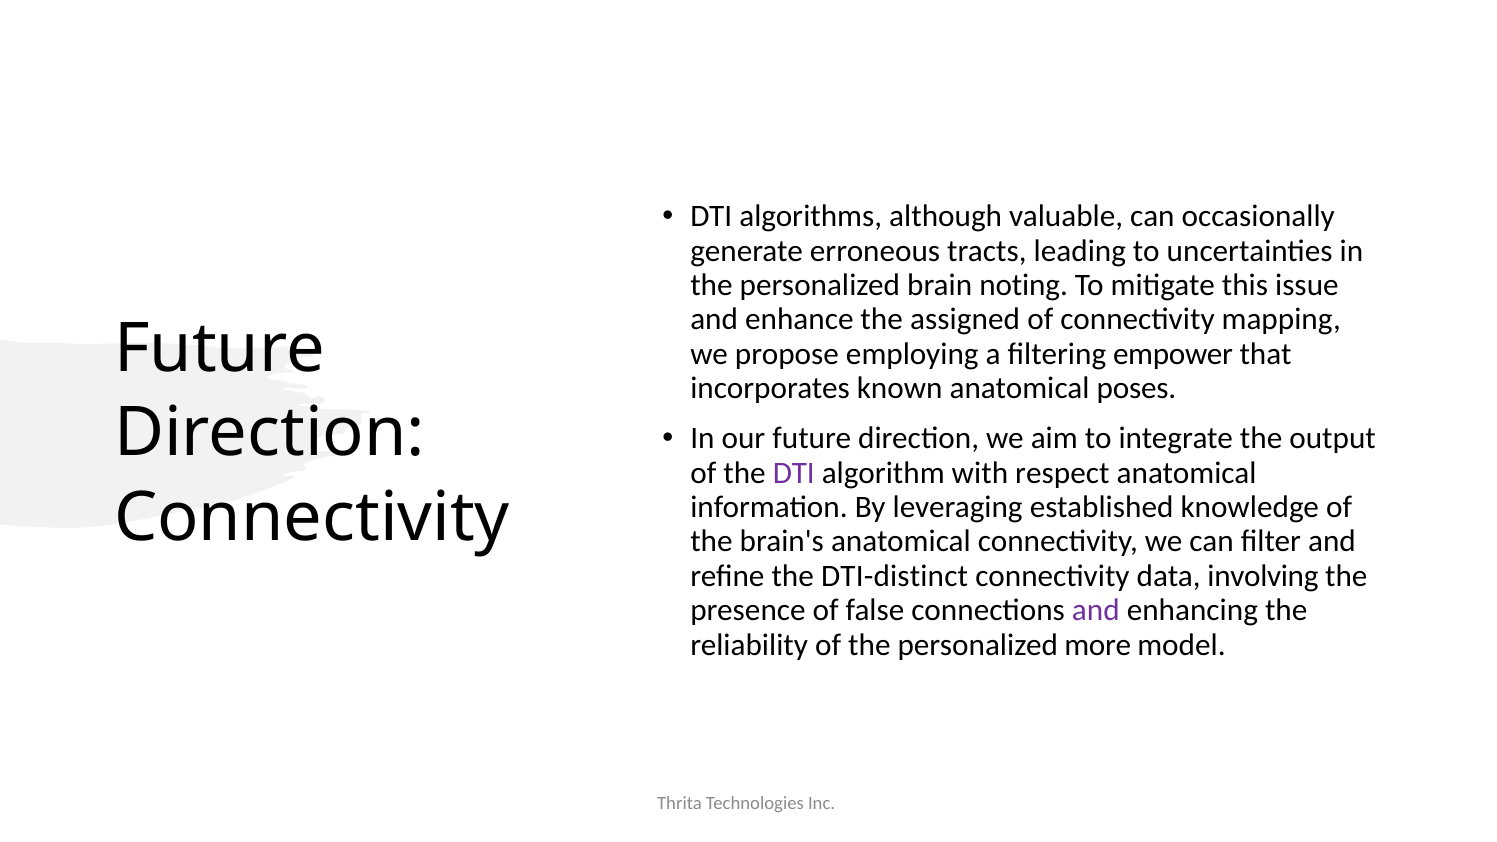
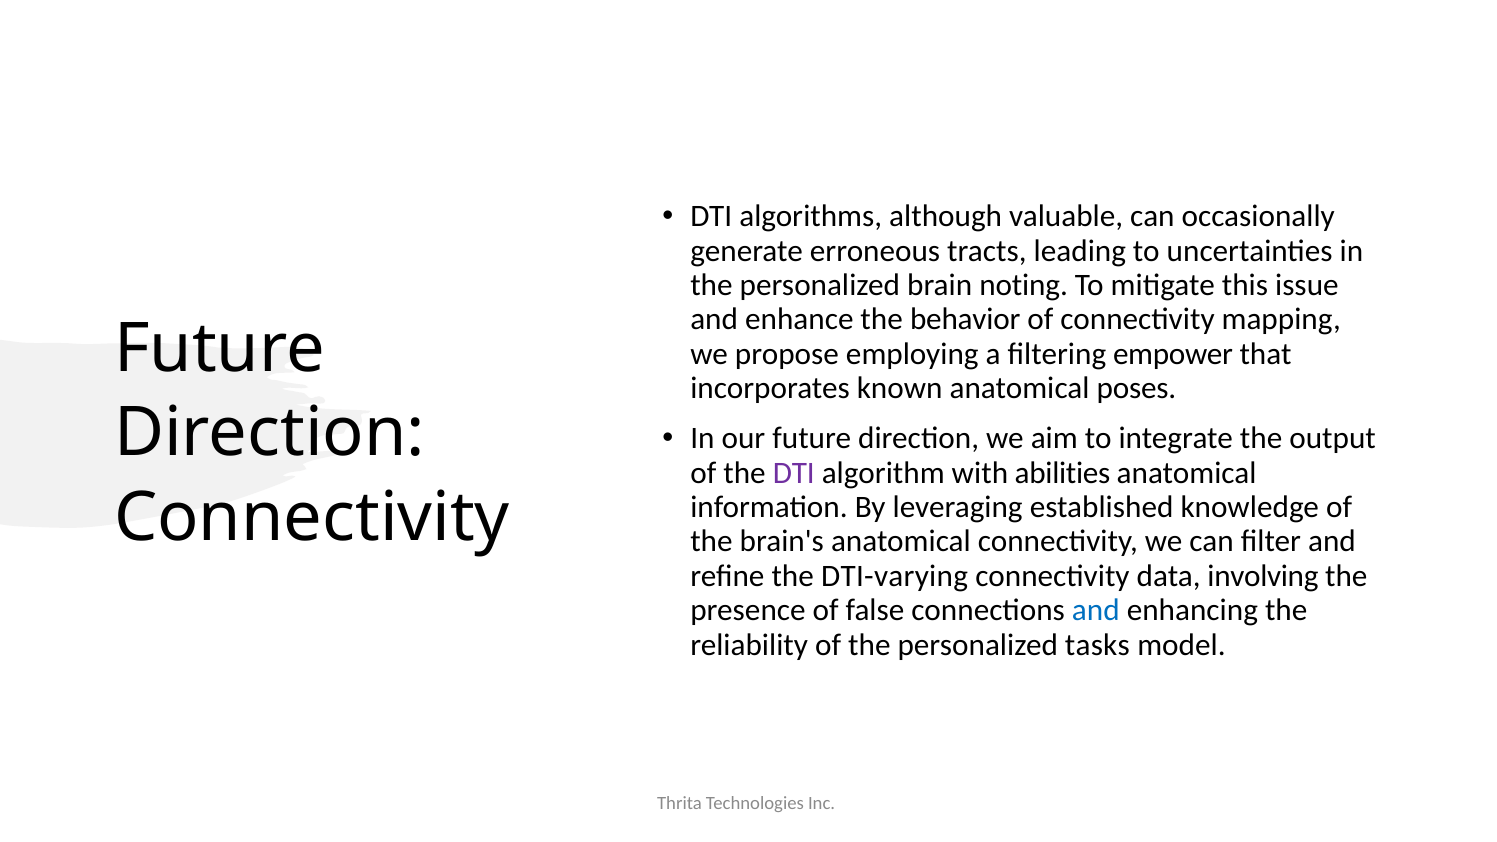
assigned: assigned -> behavior
respect: respect -> abilities
DTI-distinct: DTI-distinct -> DTI-varying
and at (1096, 610) colour: purple -> blue
more: more -> tasks
